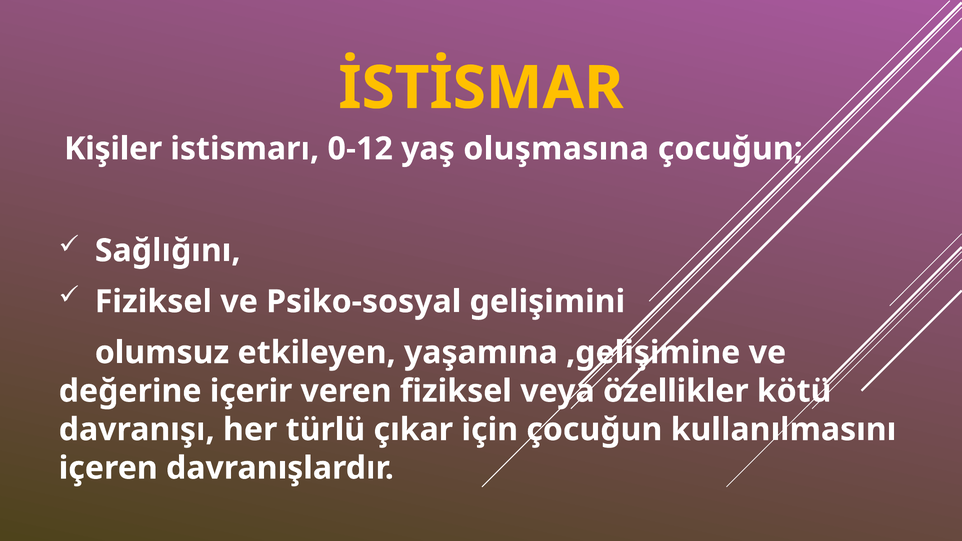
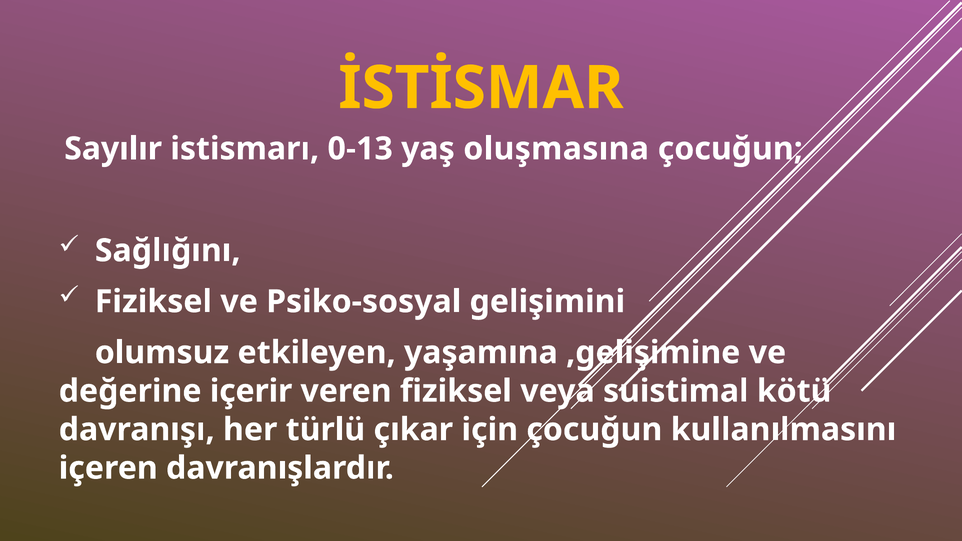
Kişiler: Kişiler -> Sayılır
0-12: 0-12 -> 0-13
özellikler: özellikler -> suistimal
